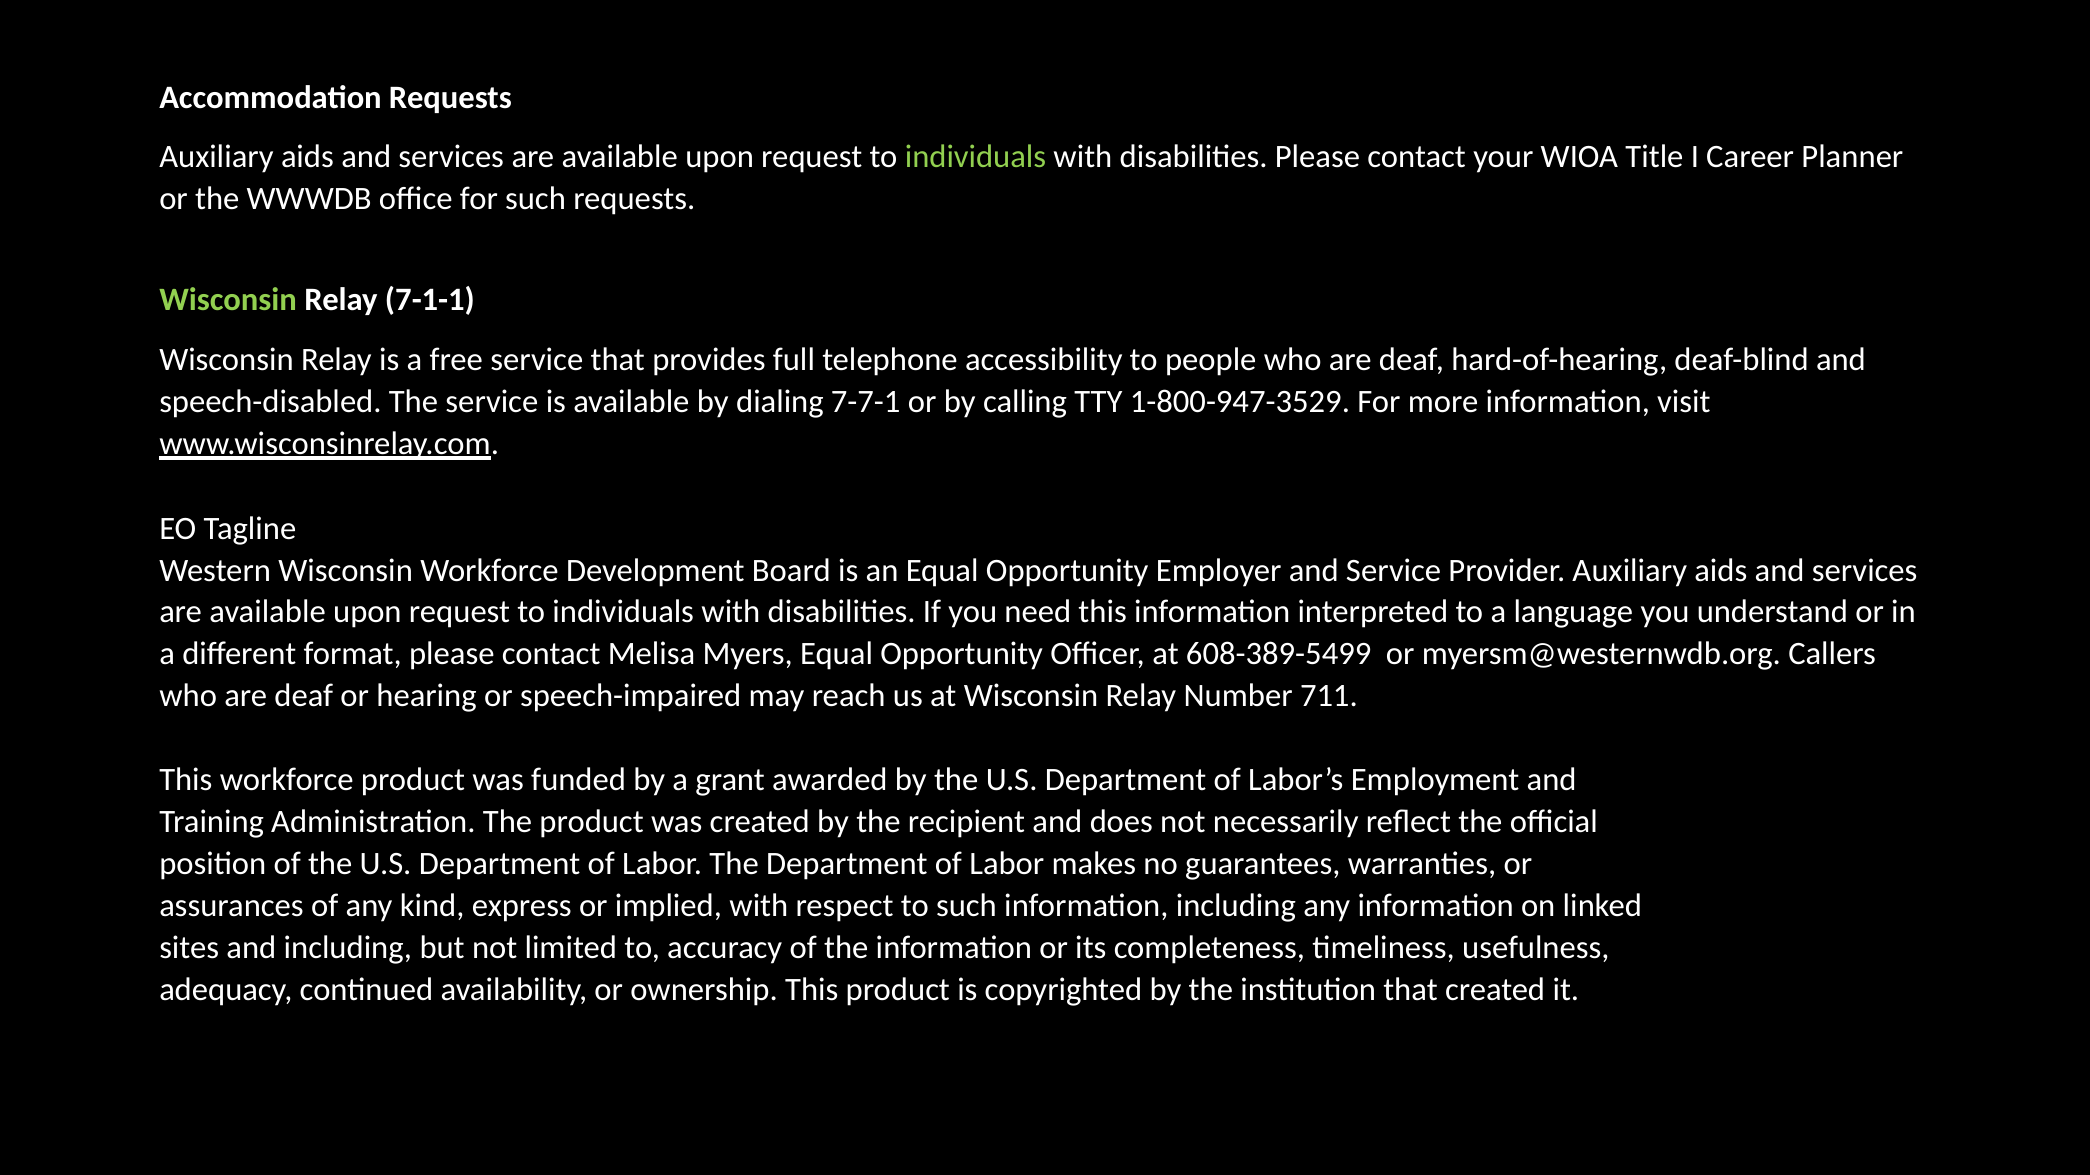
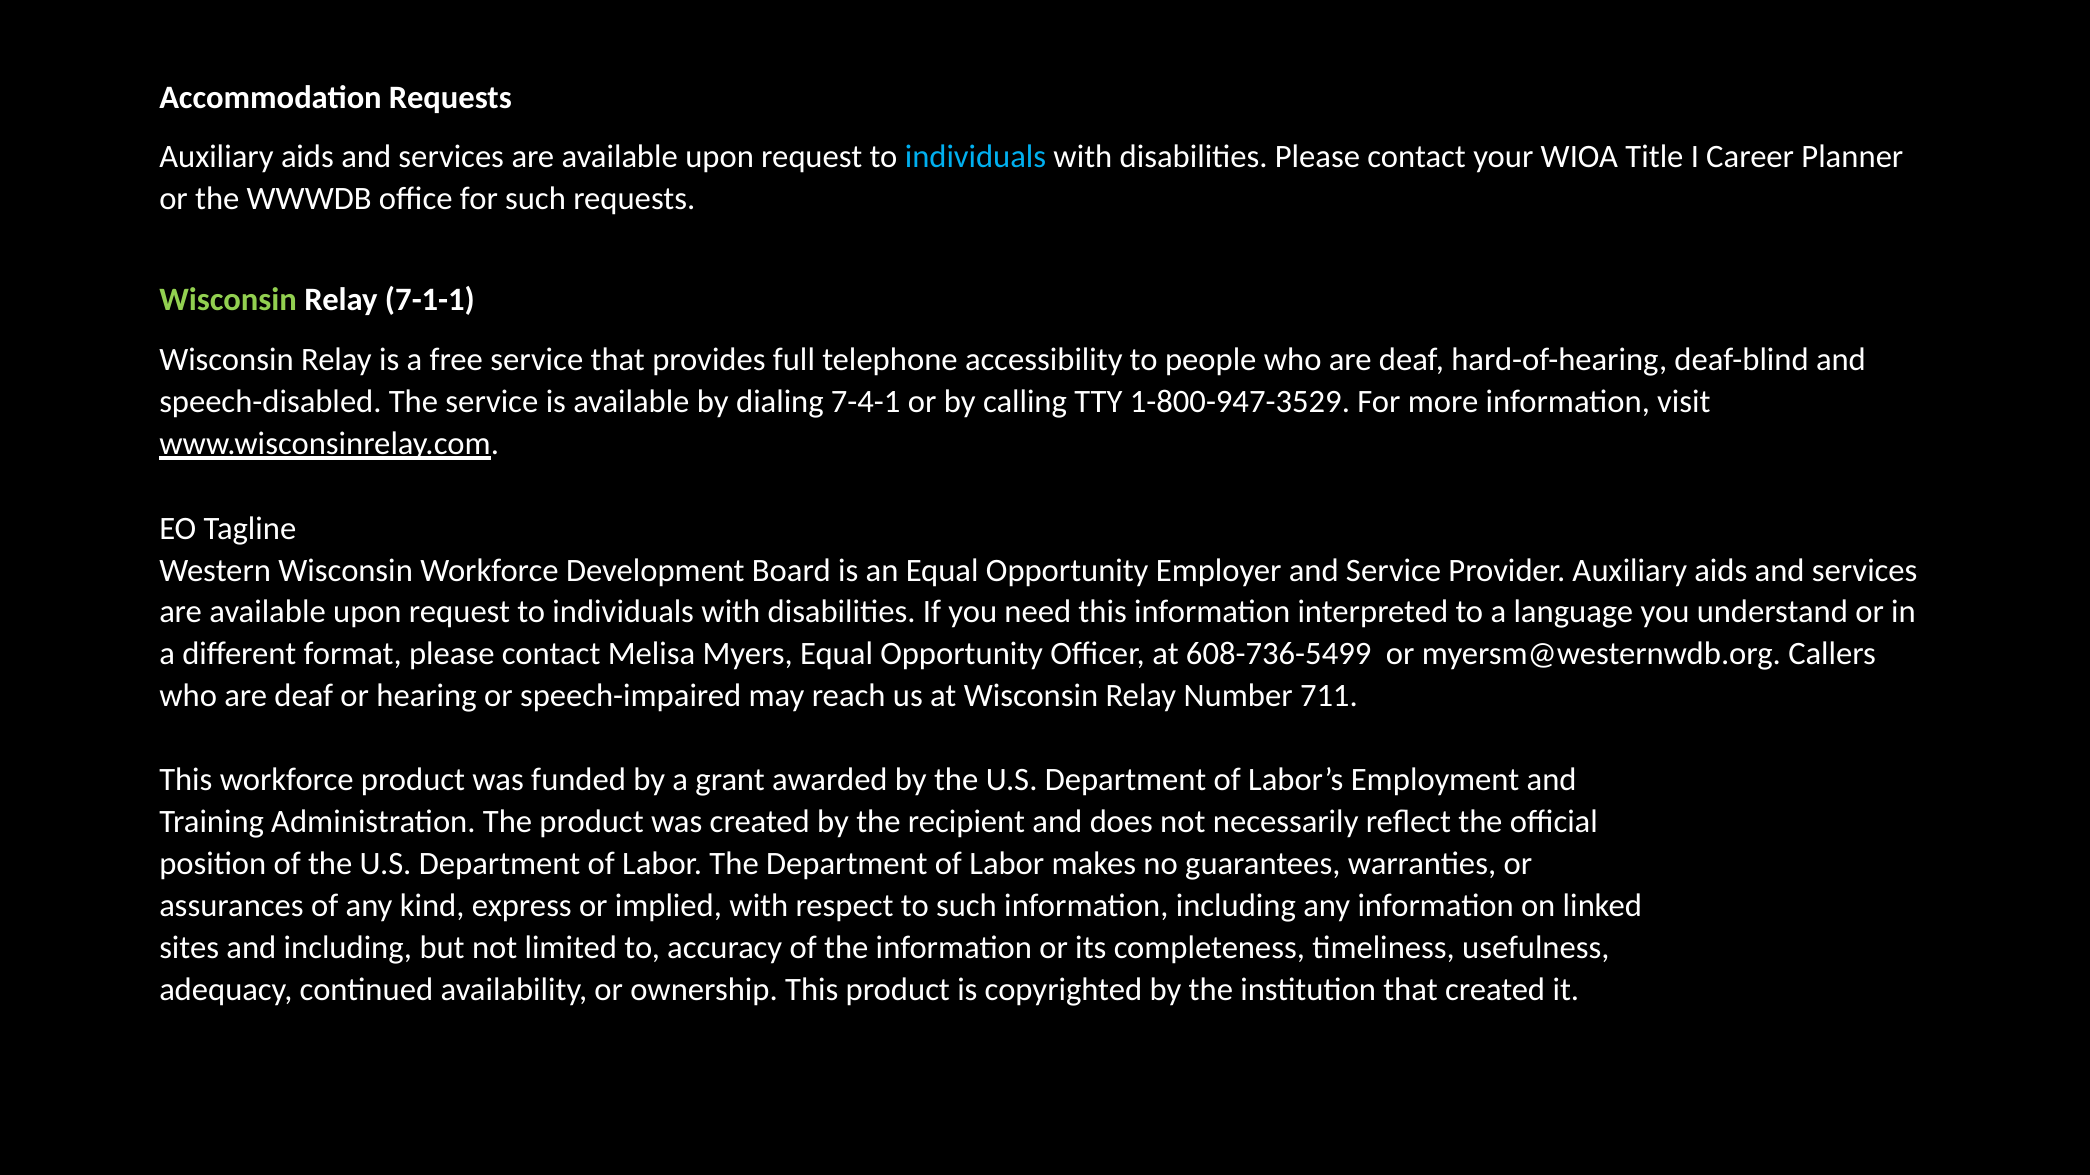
individuals at (976, 157) colour: light green -> light blue
7-7-1: 7-7-1 -> 7-4-1
608-389-5499: 608-389-5499 -> 608-736-5499
